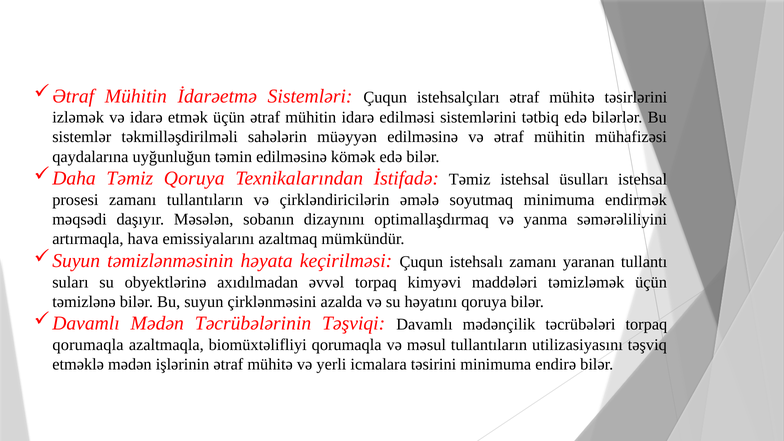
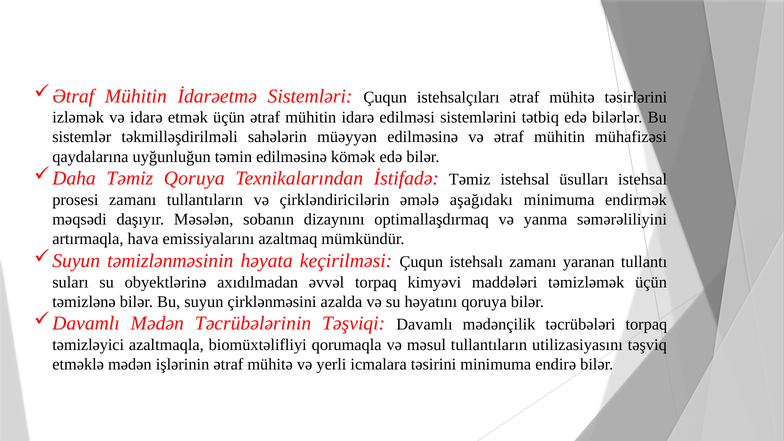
soyutmaq: soyutmaq -> aşağıdakı
qorumaqla at (88, 345): qorumaqla -> təmizləyici
